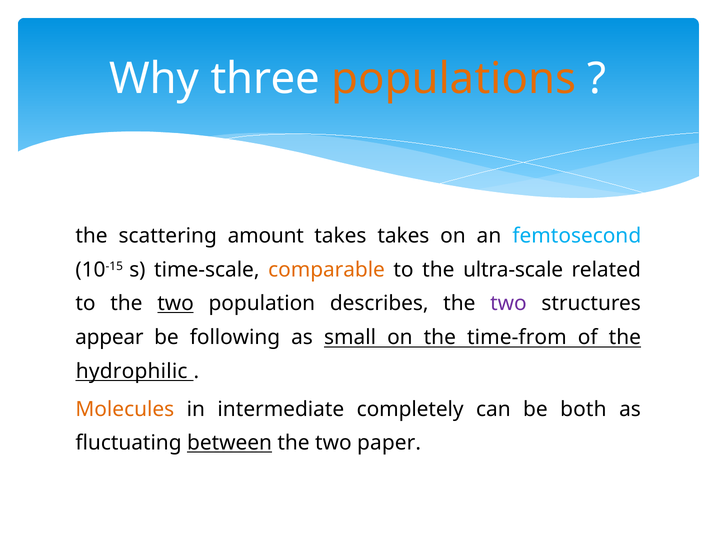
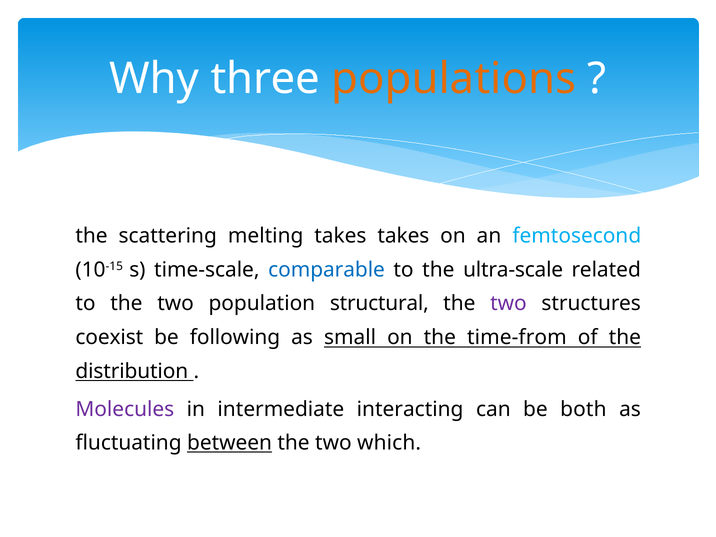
amount: amount -> melting
comparable colour: orange -> blue
two at (176, 303) underline: present -> none
describes: describes -> structural
appear: appear -> coexist
hydrophilic: hydrophilic -> distribution
Molecules colour: orange -> purple
completely: completely -> interacting
paper: paper -> which
